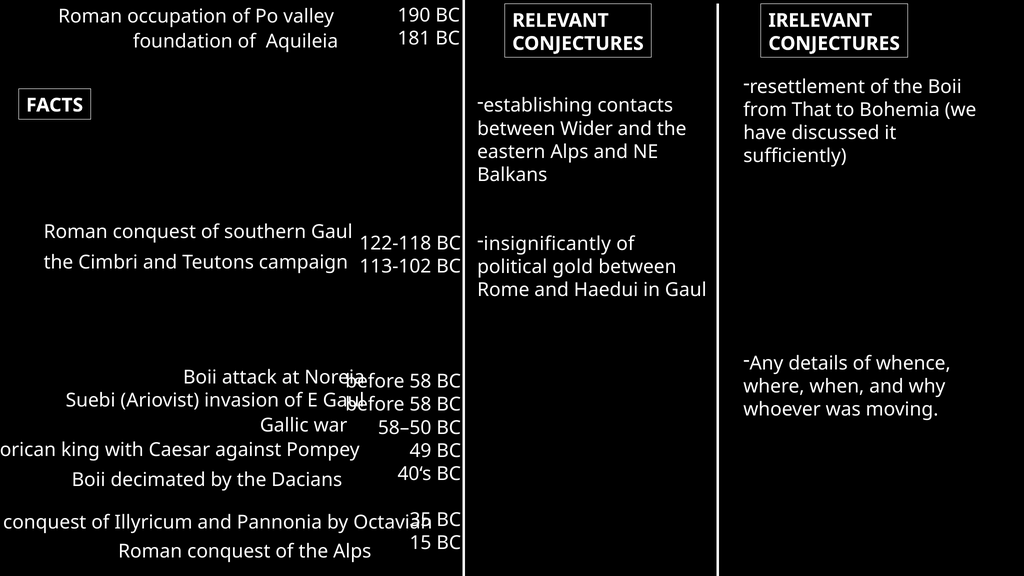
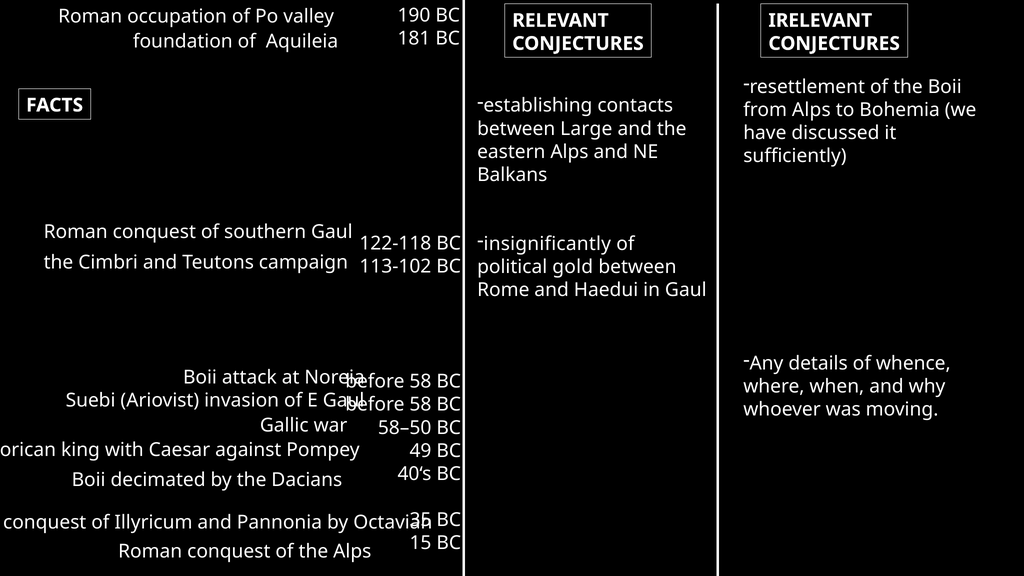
from That: That -> Alps
Wider: Wider -> Large
